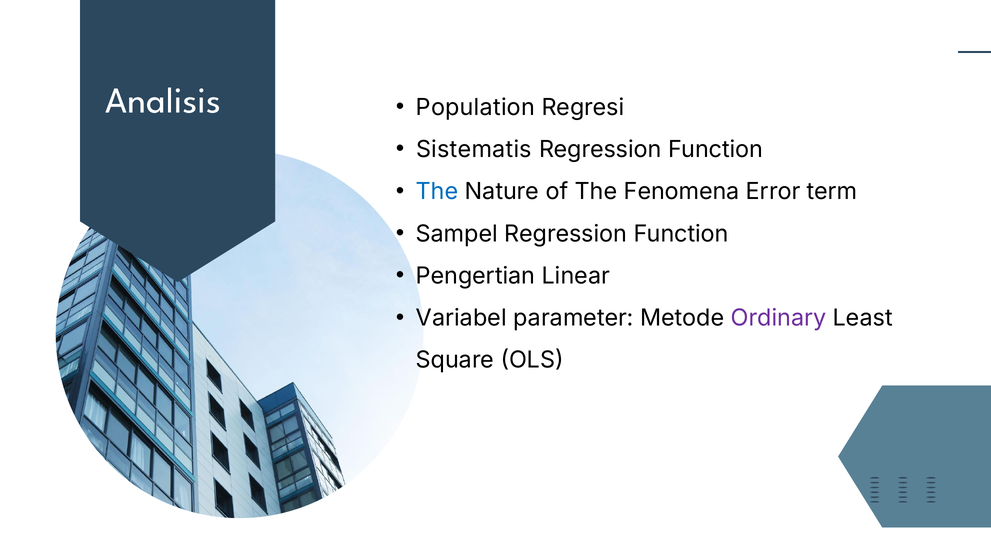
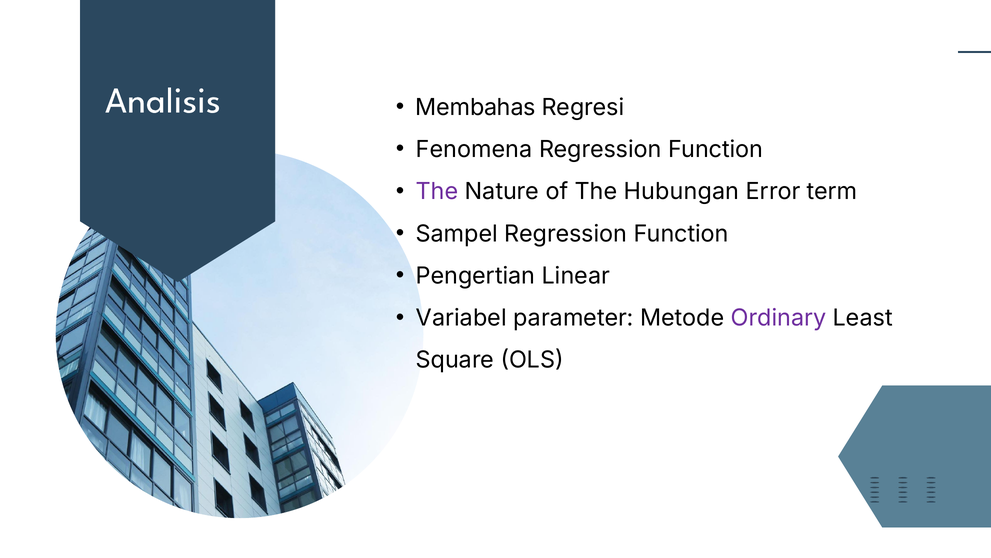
Population: Population -> Membahas
Sistematis: Sistematis -> Fenomena
The at (437, 191) colour: blue -> purple
Fenomena: Fenomena -> Hubungan
